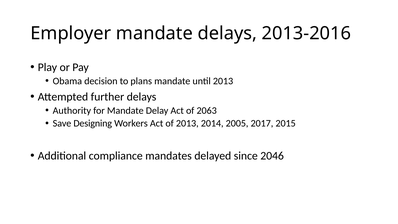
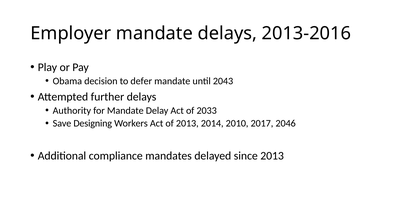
plans: plans -> defer
until 2013: 2013 -> 2043
2063: 2063 -> 2033
2005: 2005 -> 2010
2015: 2015 -> 2046
since 2046: 2046 -> 2013
